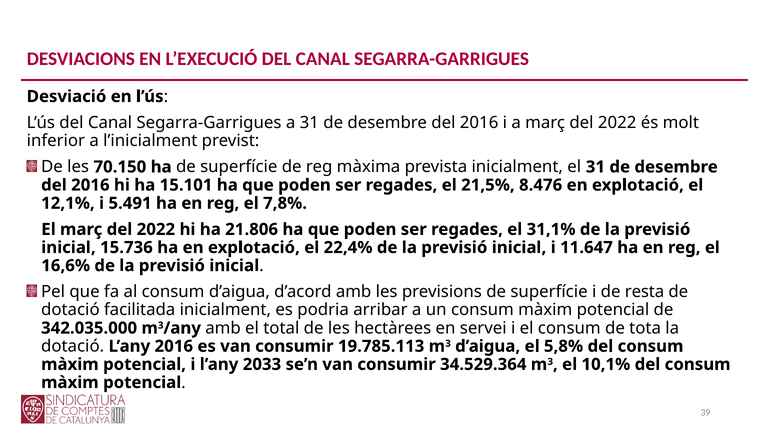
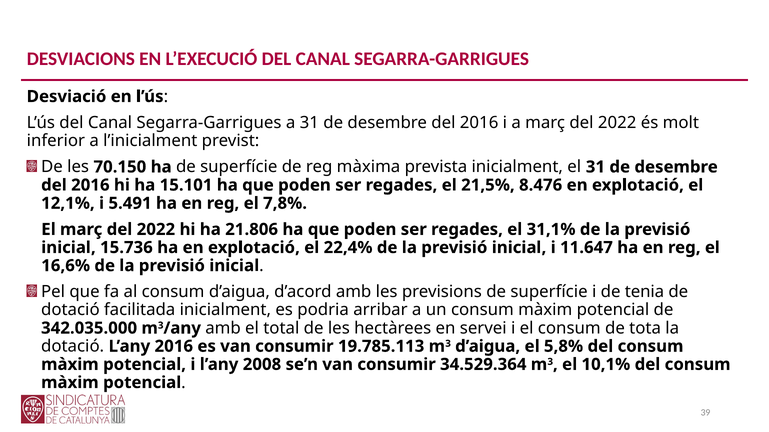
resta: resta -> tenia
2033: 2033 -> 2008
